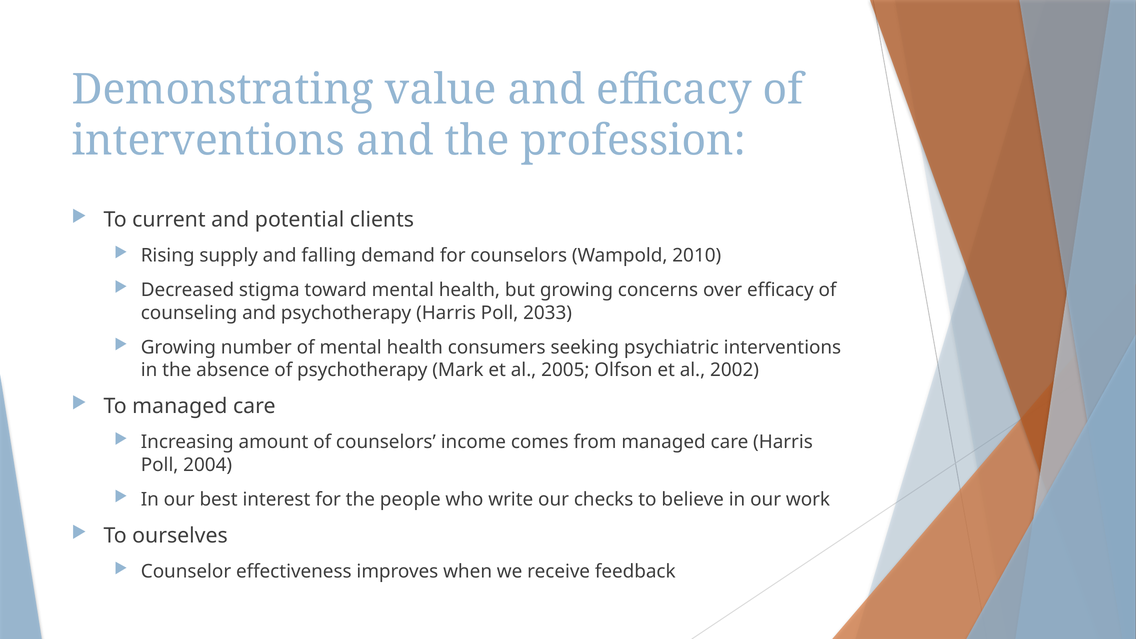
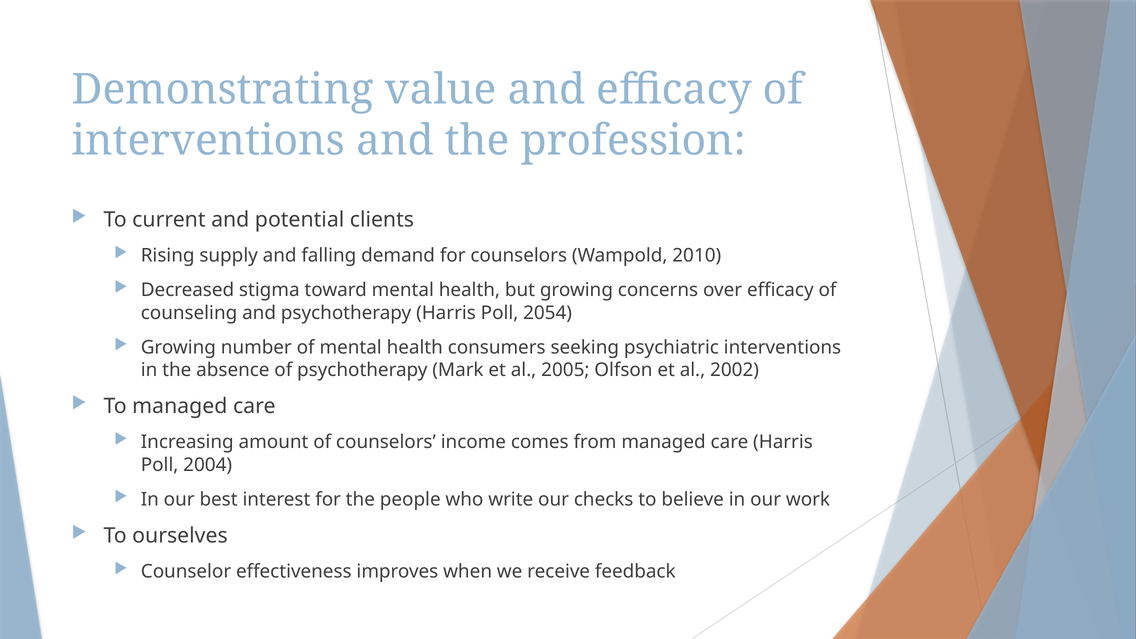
2033: 2033 -> 2054
